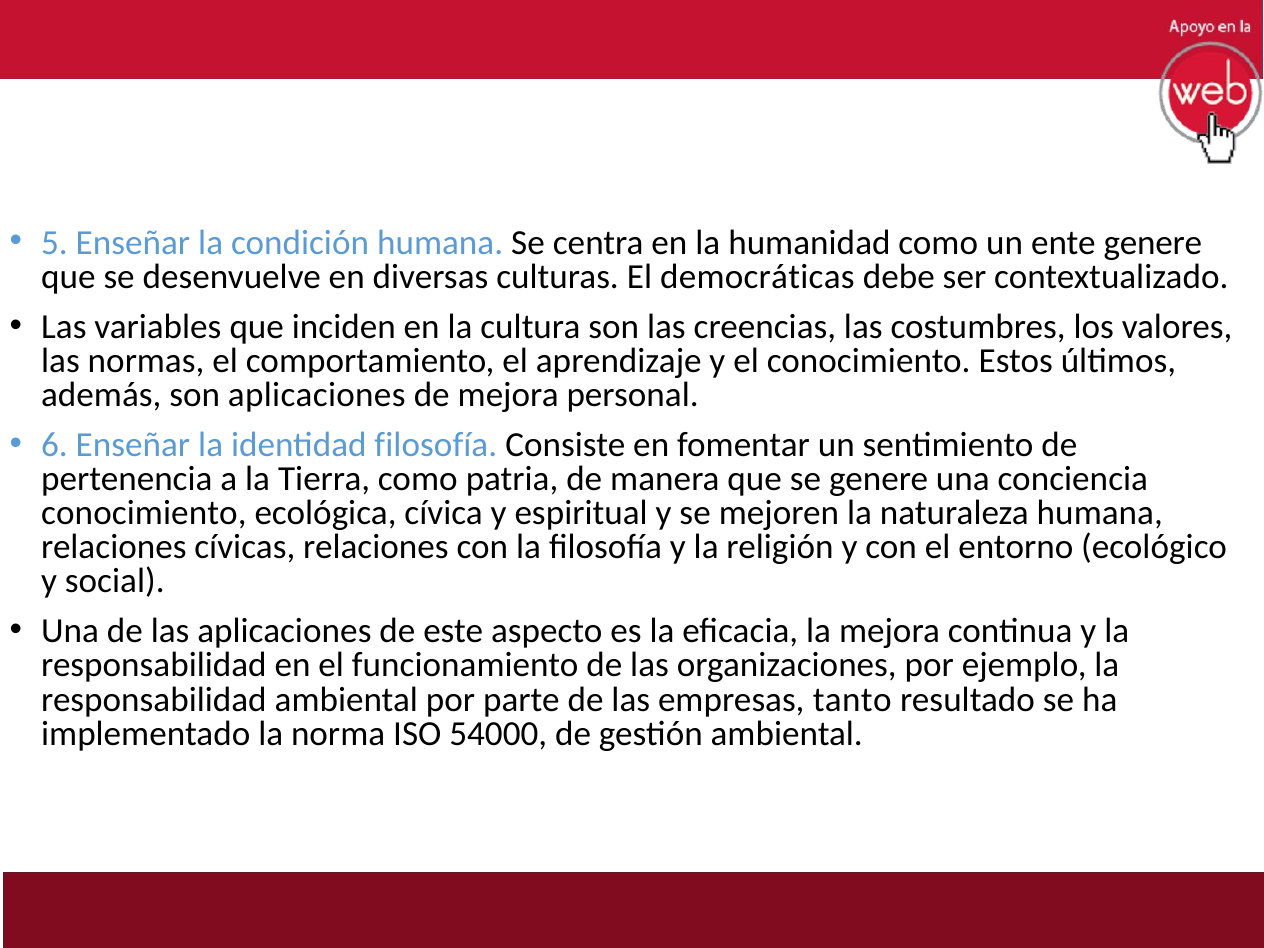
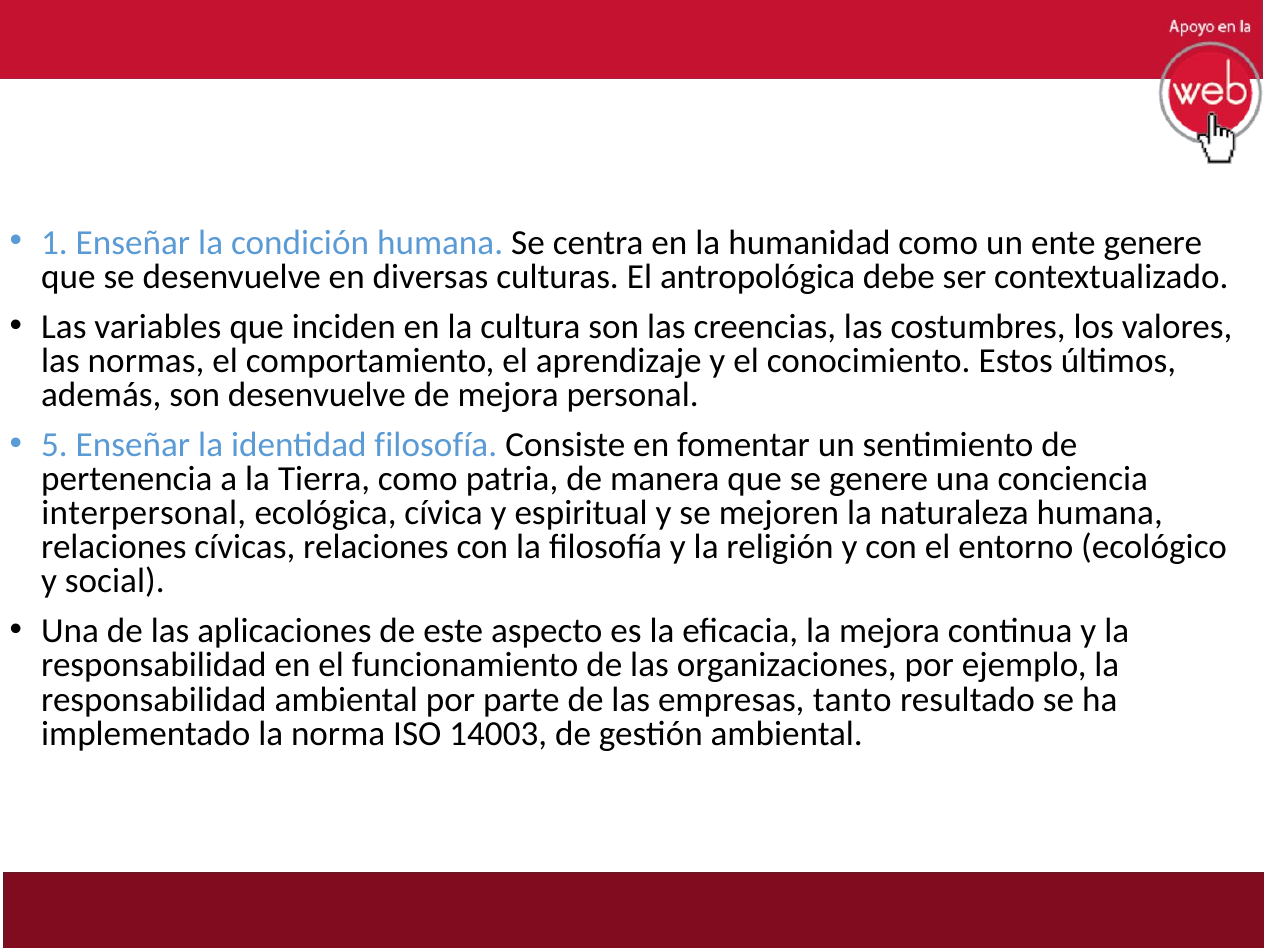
5: 5 -> 1
democráticas: democráticas -> antropológica
son aplicaciones: aplicaciones -> desenvuelve
6: 6 -> 5
conocimiento at (144, 513): conocimiento -> interpersonal
54000: 54000 -> 14003
